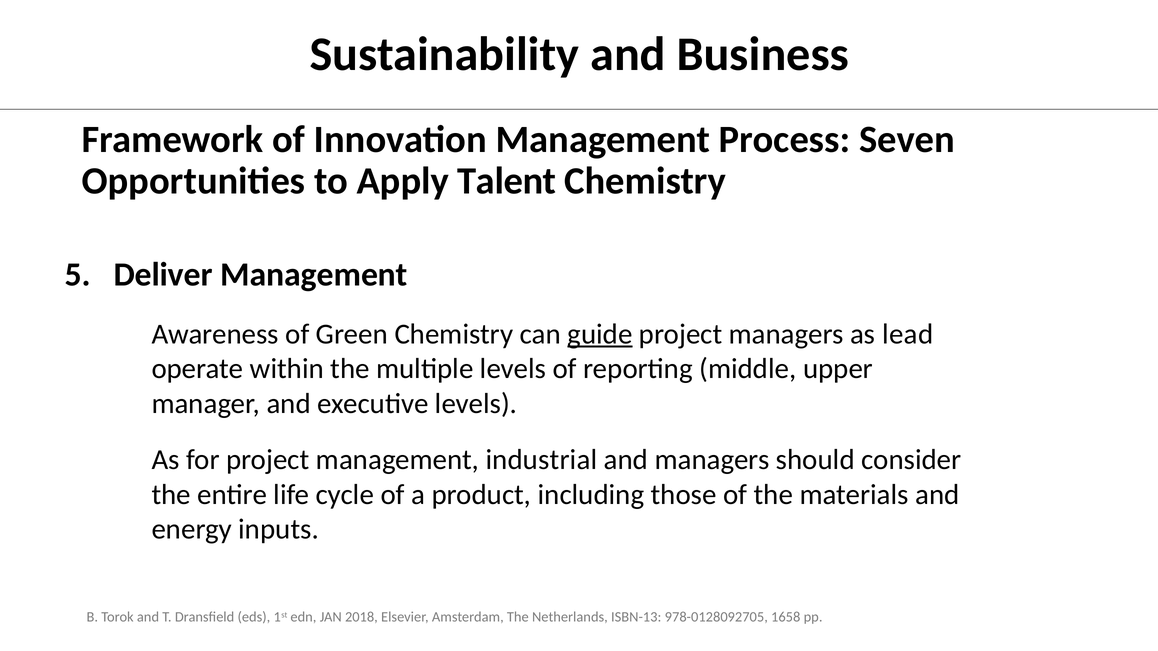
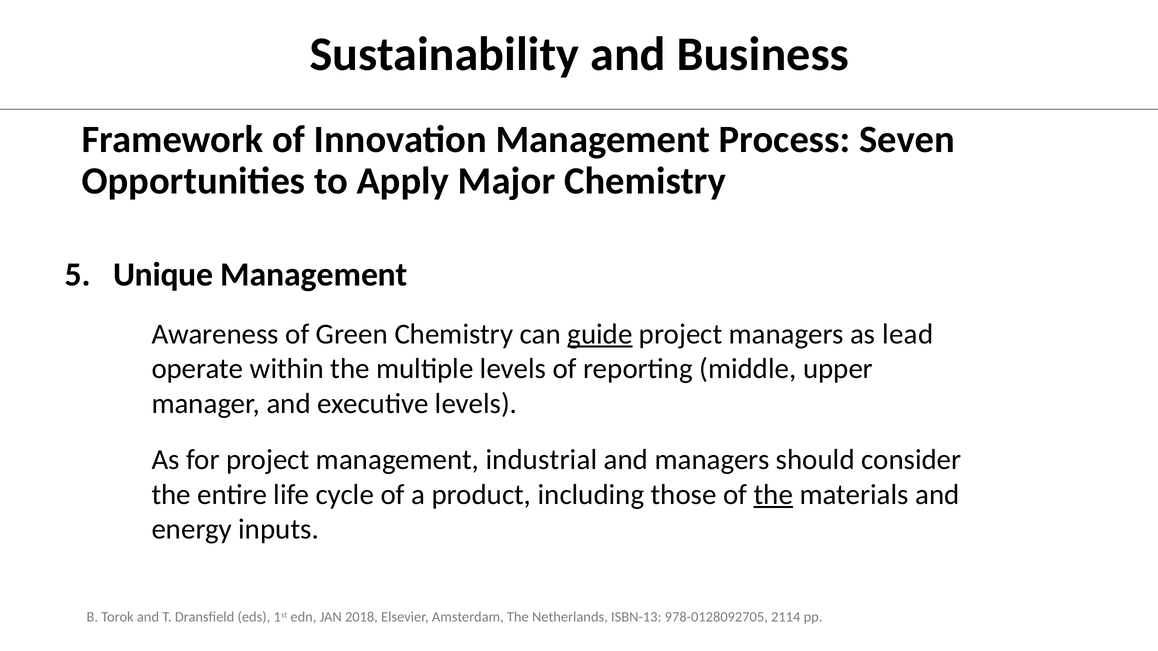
Talent: Talent -> Major
Deliver: Deliver -> Unique
the at (773, 495) underline: none -> present
1658: 1658 -> 2114
